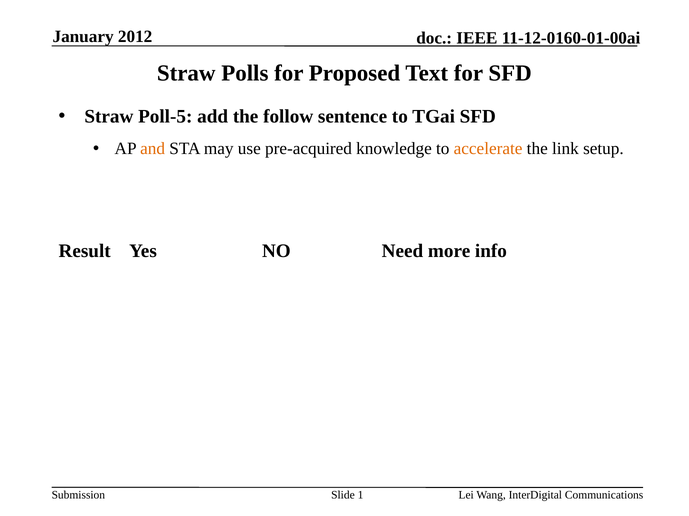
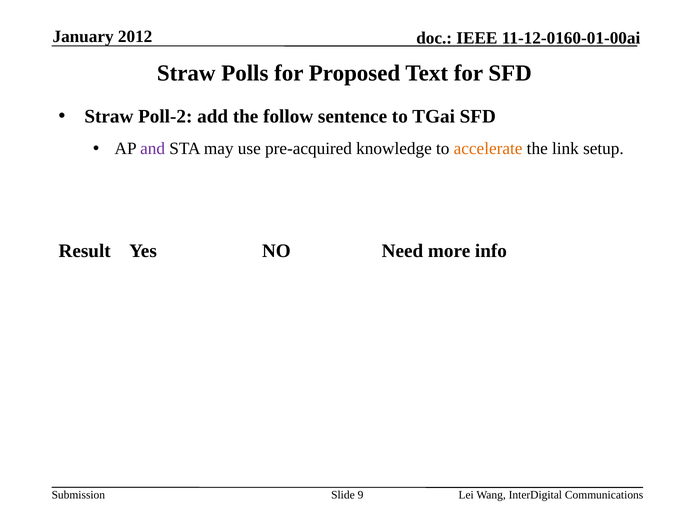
Poll-5: Poll-5 -> Poll-2
and colour: orange -> purple
1: 1 -> 9
